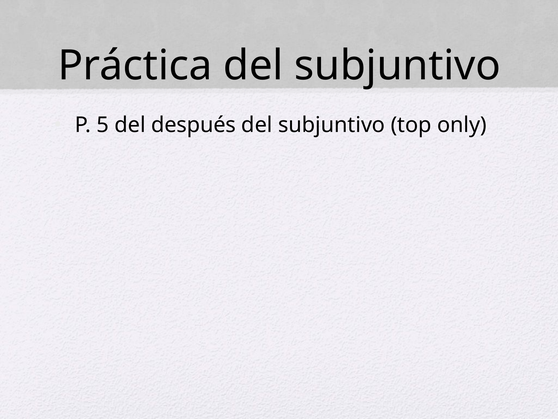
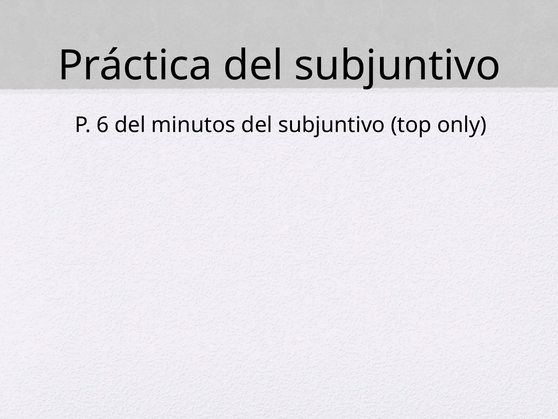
5: 5 -> 6
después: después -> minutos
